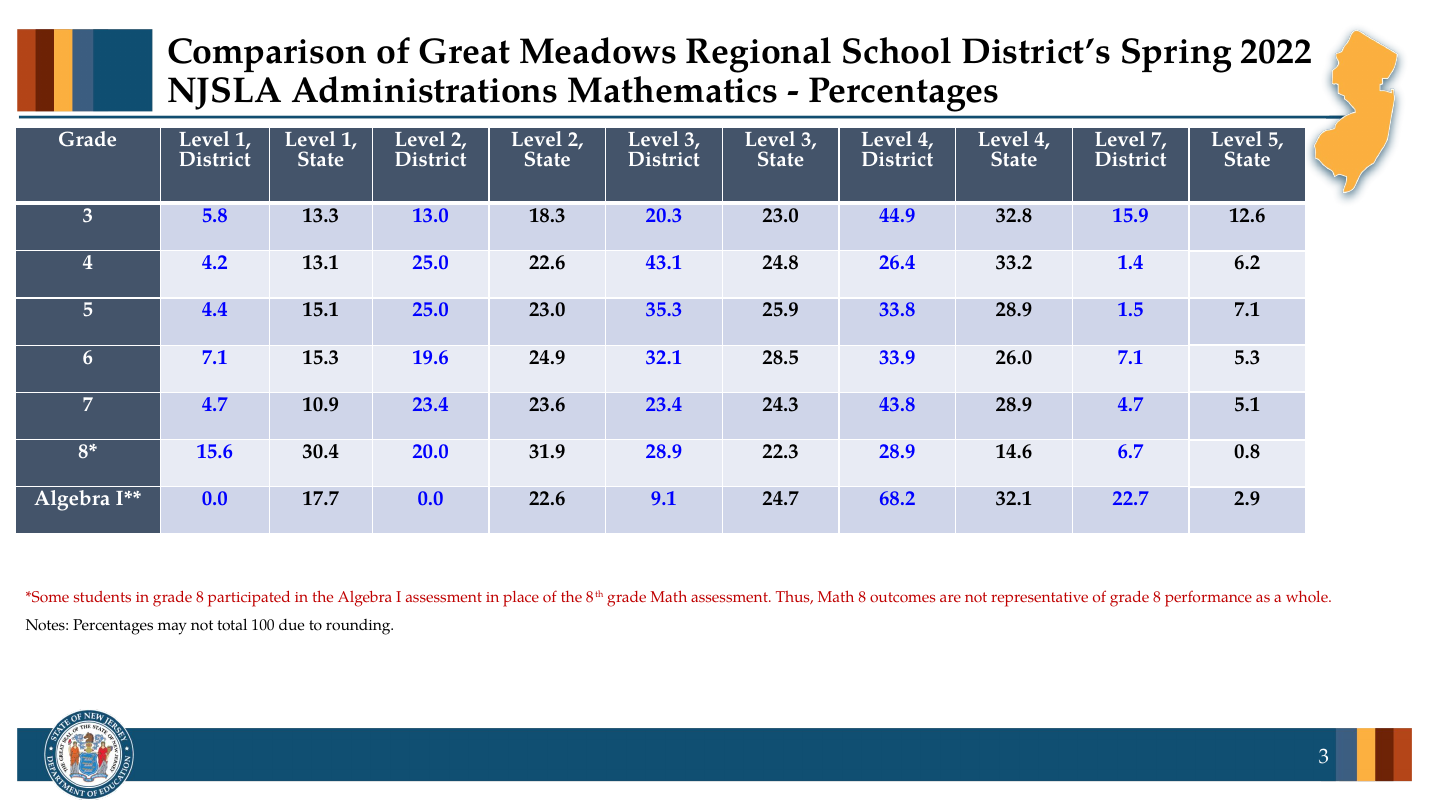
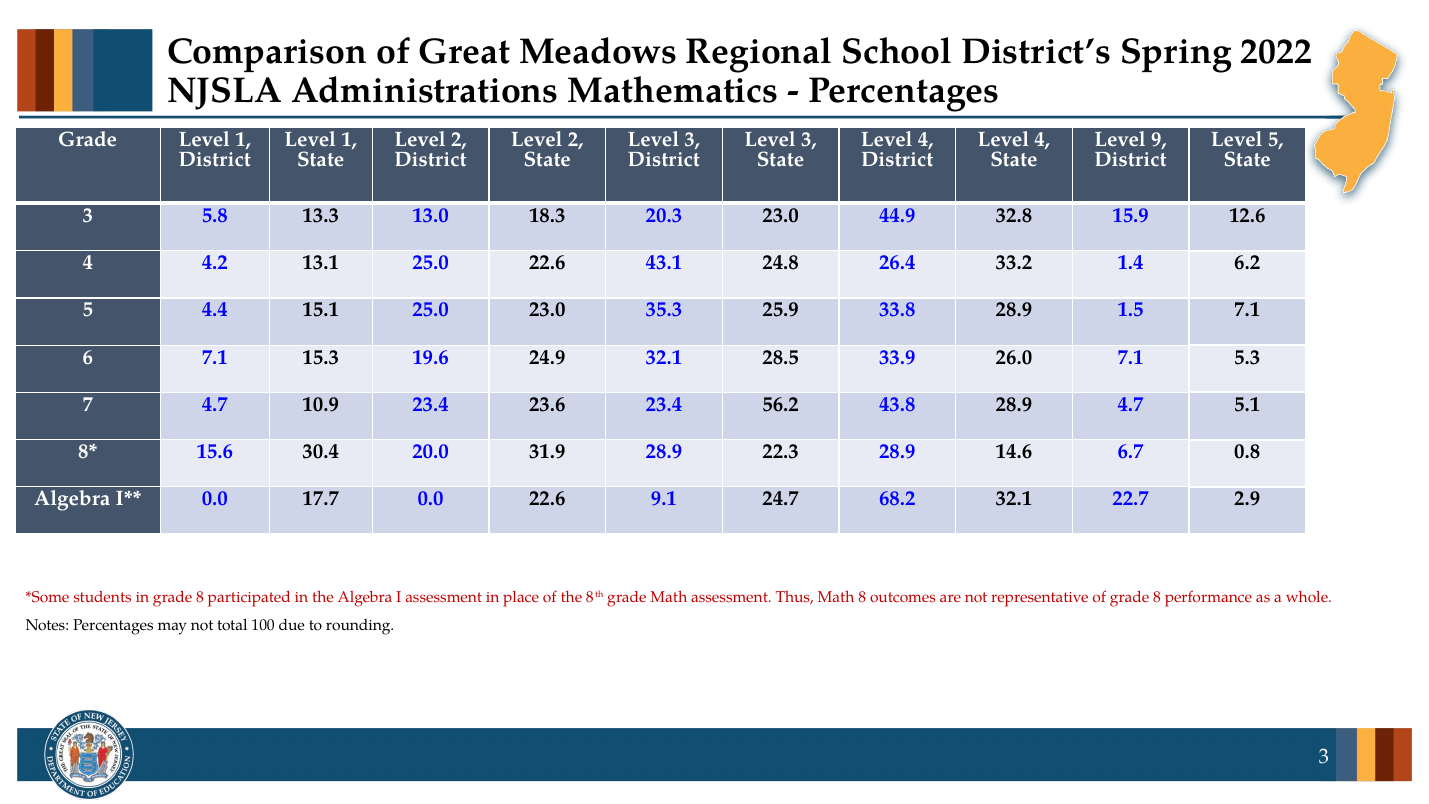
Level 7: 7 -> 9
24.3: 24.3 -> 56.2
